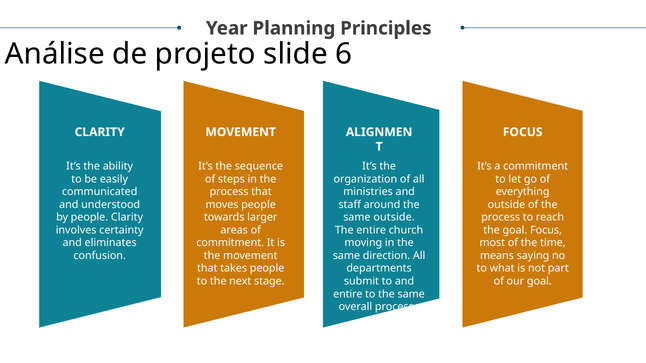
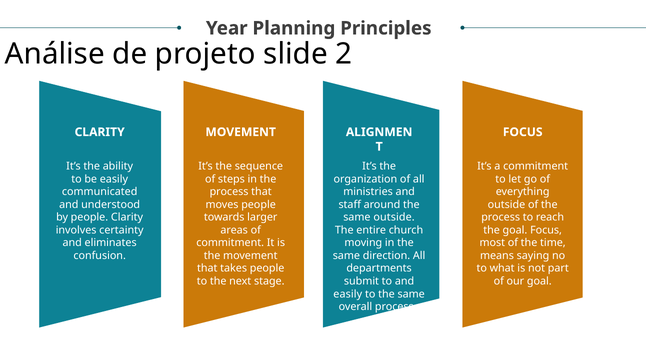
6: 6 -> 2
entire at (348, 294): entire -> easily
